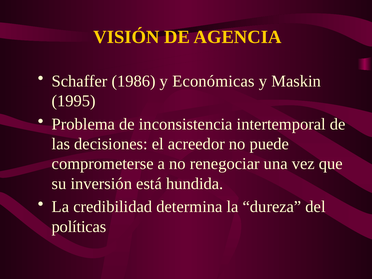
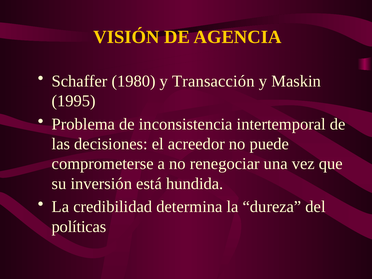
1986: 1986 -> 1980
Económicas: Económicas -> Transacción
